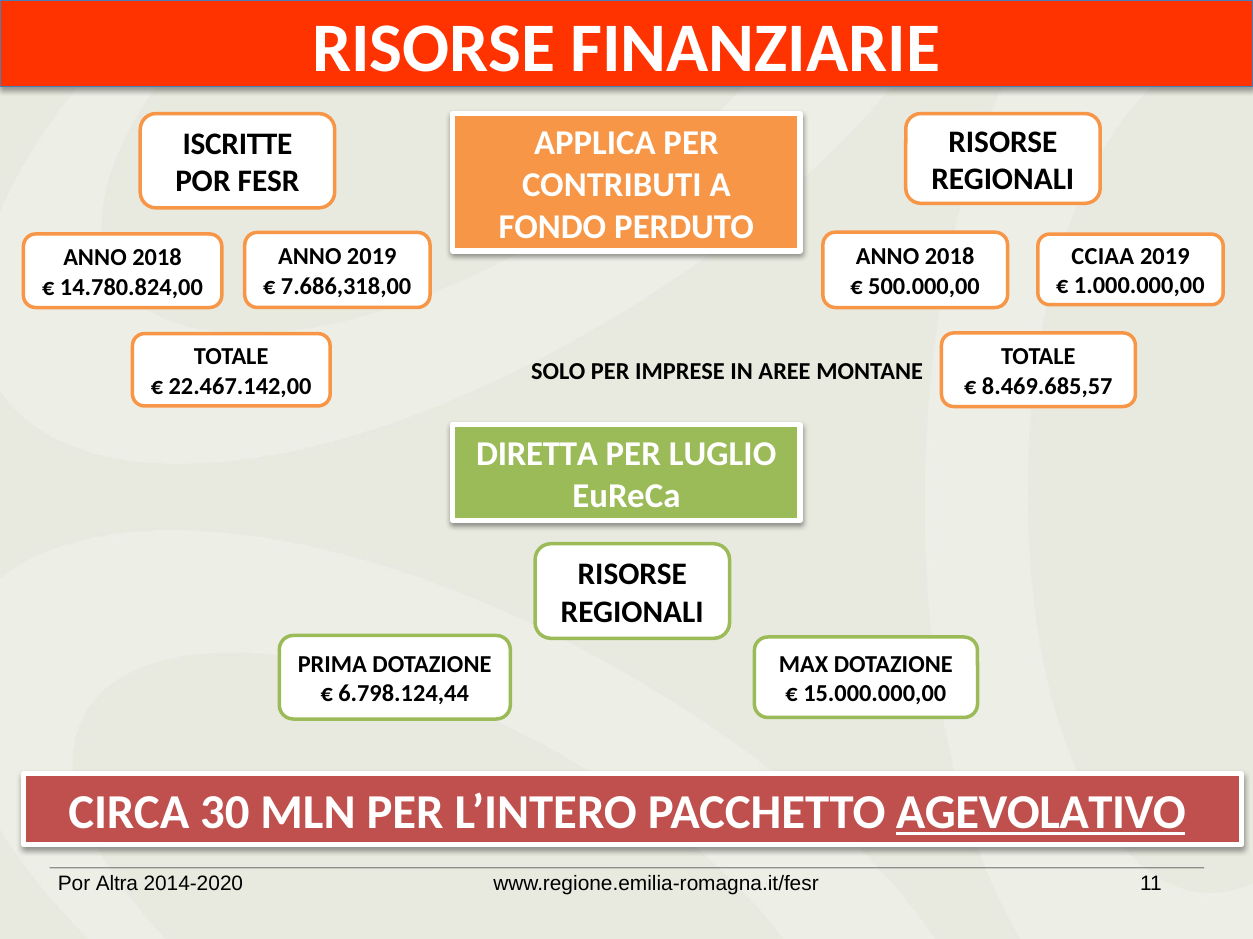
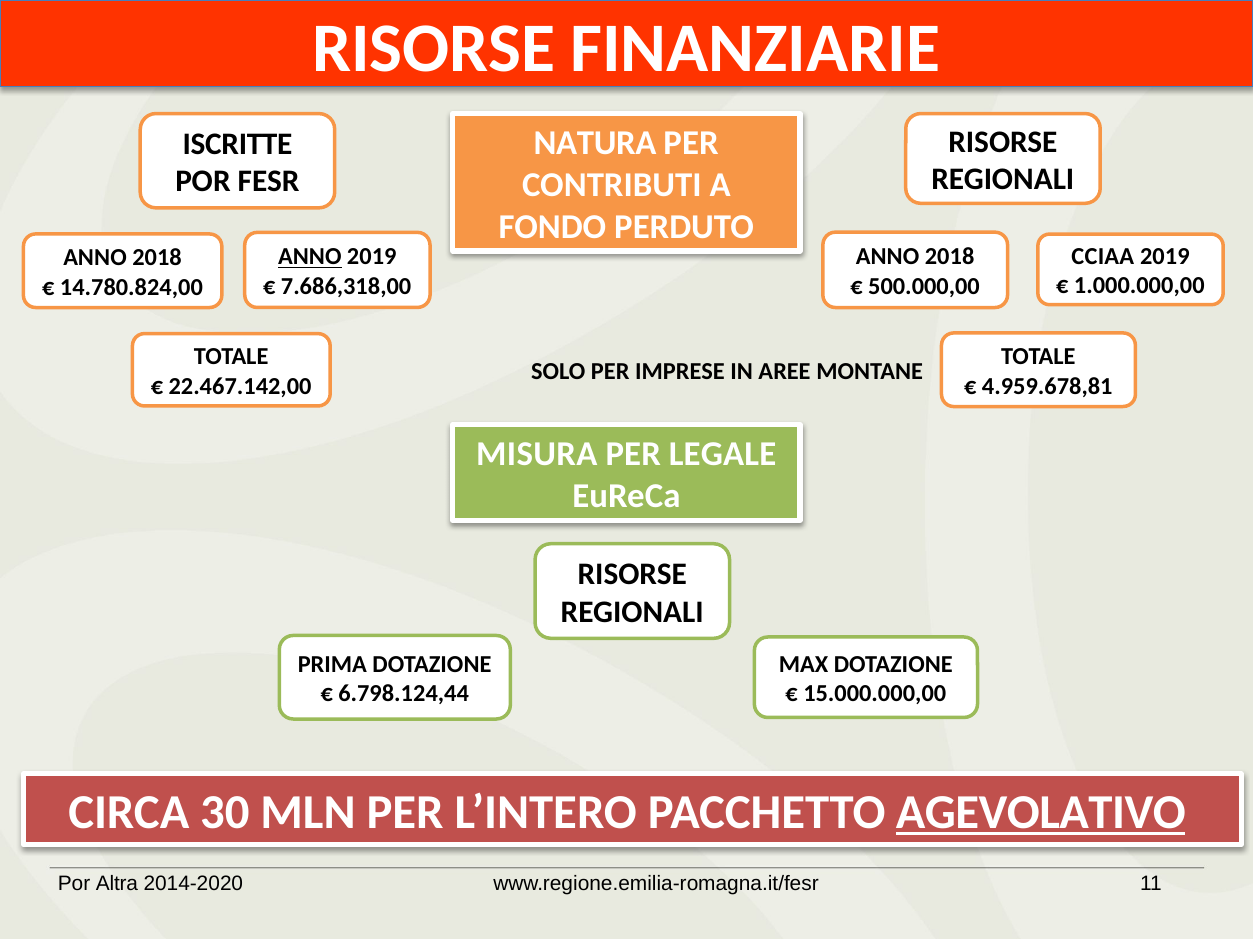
APPLICA: APPLICA -> NATURA
ANNO at (310, 257) underline: none -> present
8.469.685,57: 8.469.685,57 -> 4.959.678,81
DIRETTA: DIRETTA -> MISURA
LUGLIO: LUGLIO -> LEGALE
